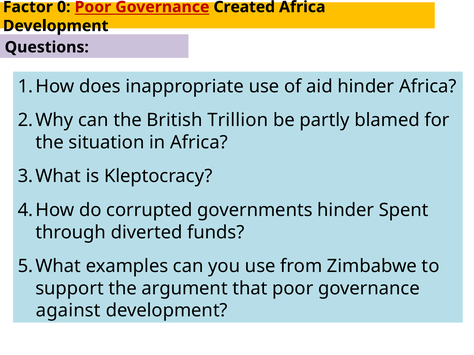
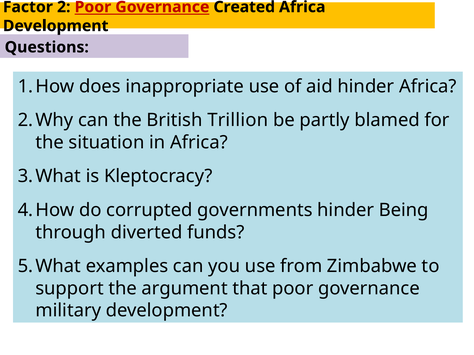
0: 0 -> 2
Spent: Spent -> Being
against: against -> military
